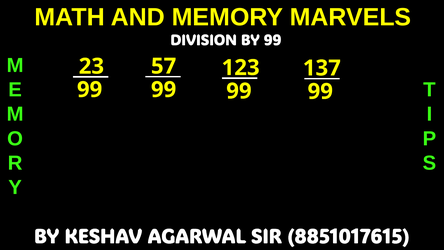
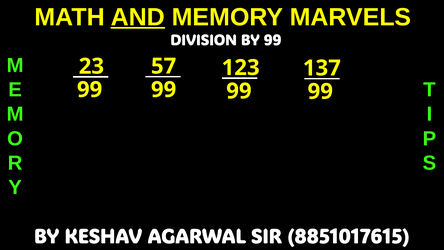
AND underline: none -> present
